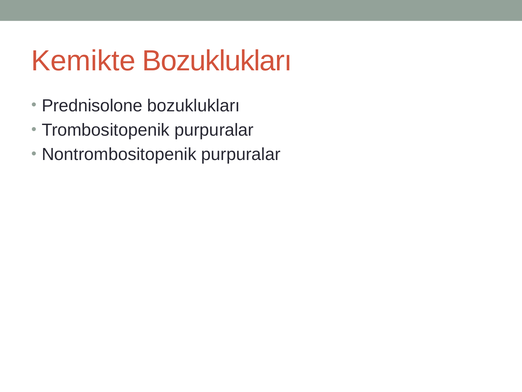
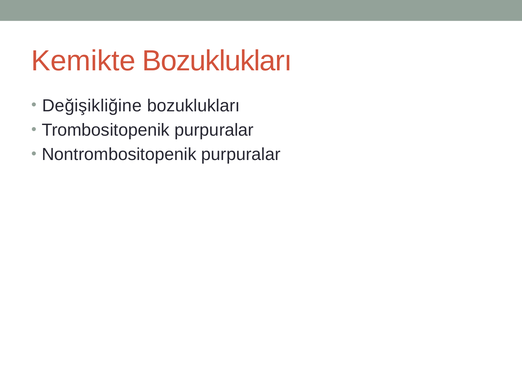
Prednisolone: Prednisolone -> Değişikliğine
